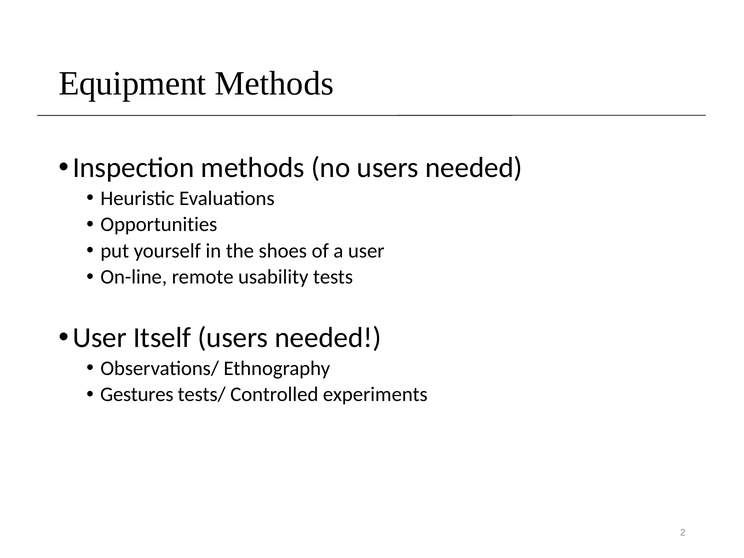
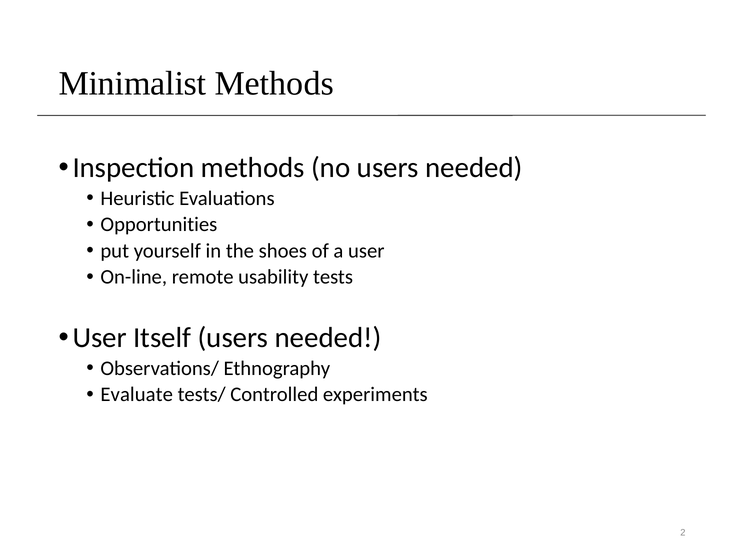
Equipment: Equipment -> Minimalist
Gestures: Gestures -> Evaluate
